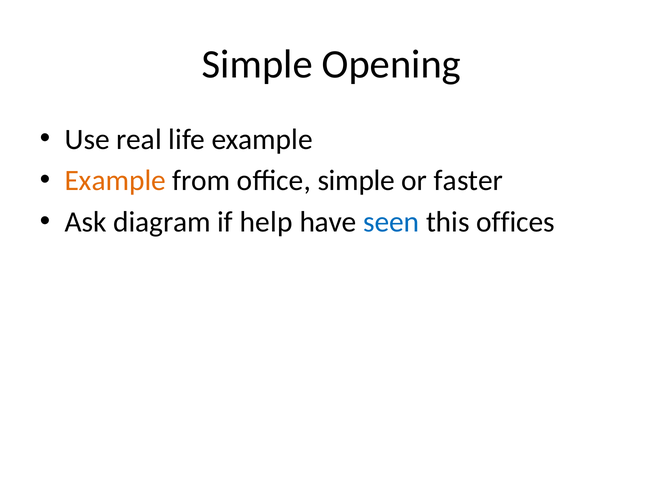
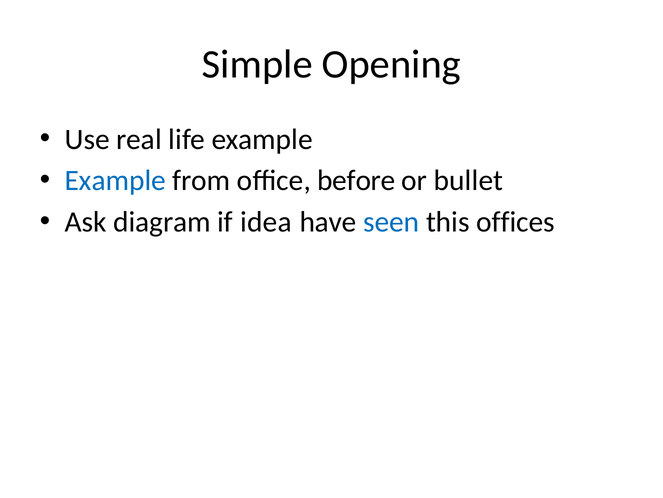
Example at (115, 180) colour: orange -> blue
office simple: simple -> before
faster: faster -> bullet
help: help -> idea
